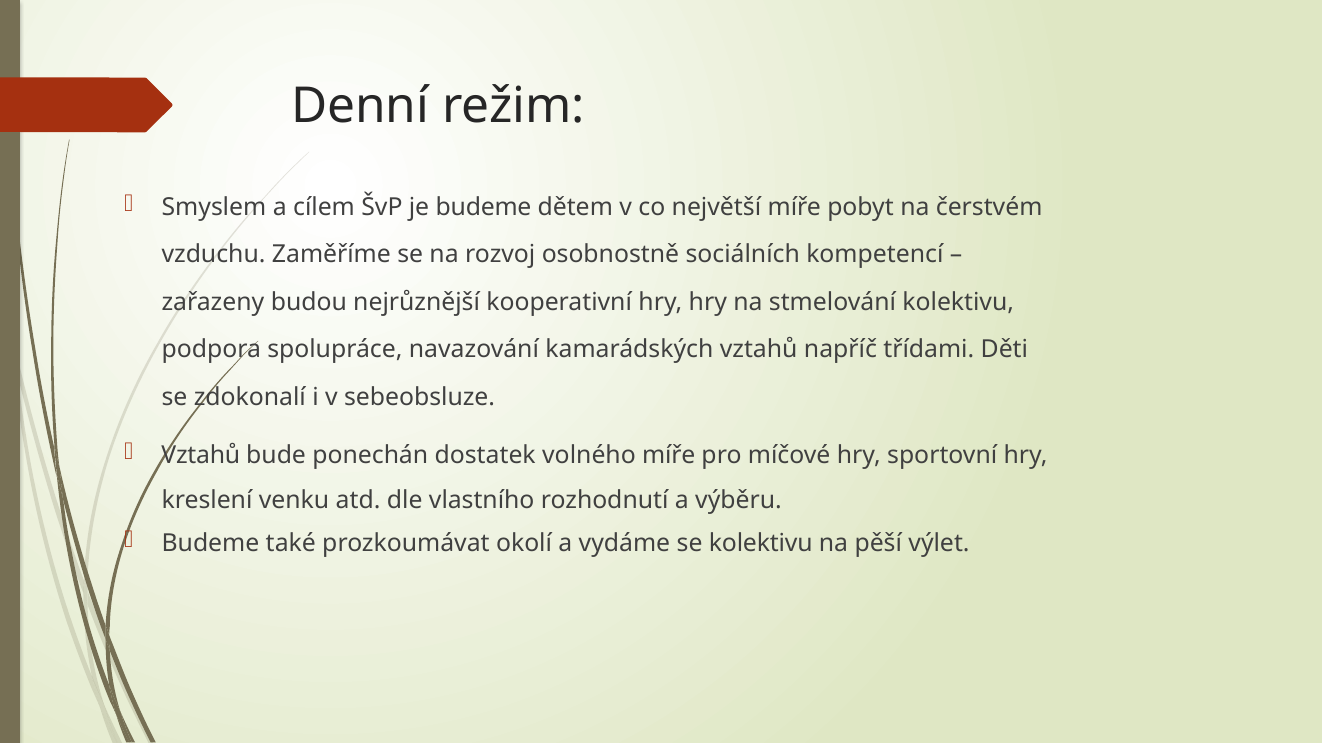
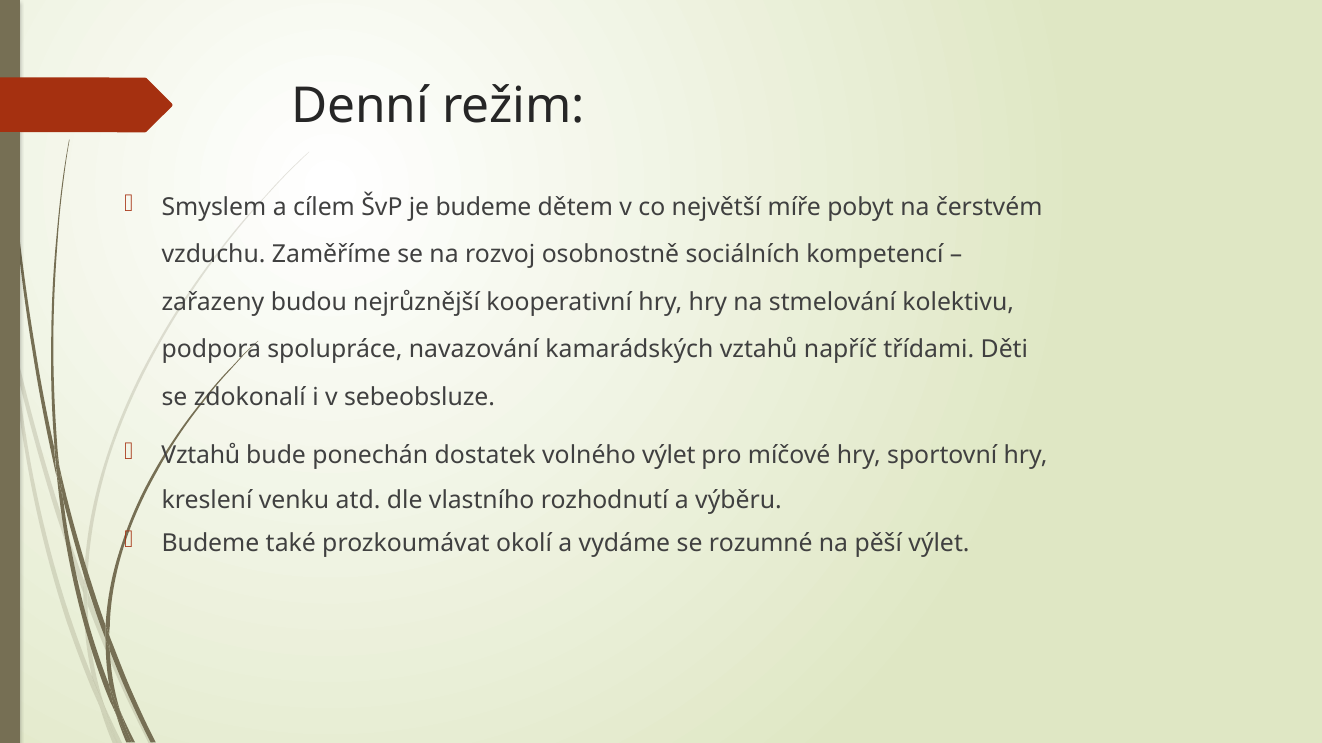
volného míře: míře -> výlet
se kolektivu: kolektivu -> rozumné
